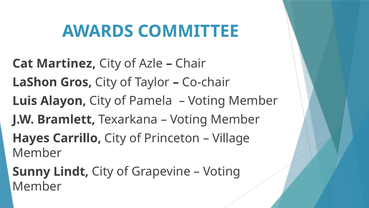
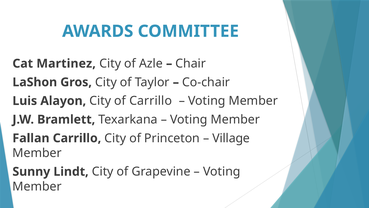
of Pamela: Pamela -> Carrillo
Hayes: Hayes -> Fallan
